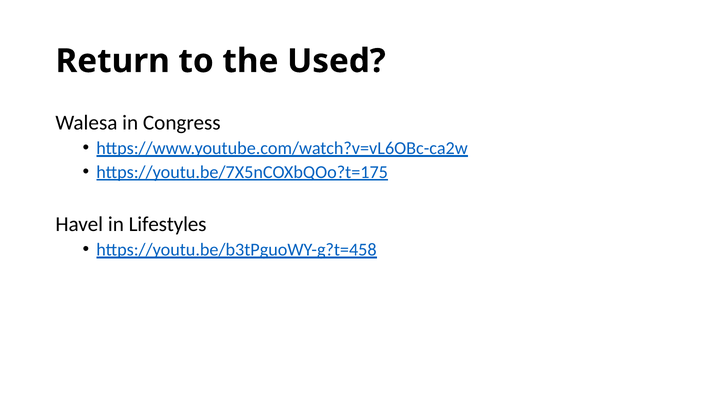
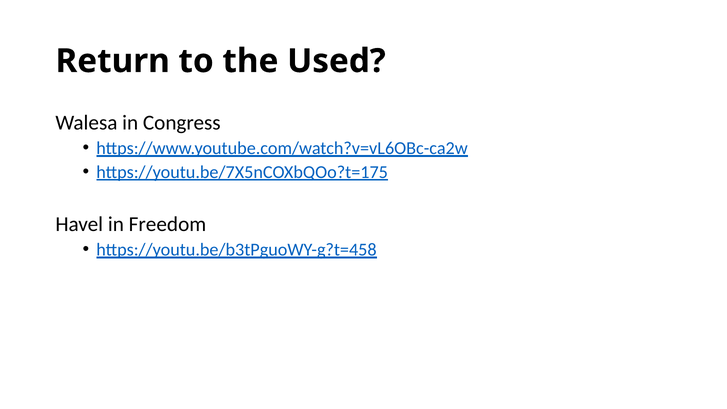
Lifestyles: Lifestyles -> Freedom
